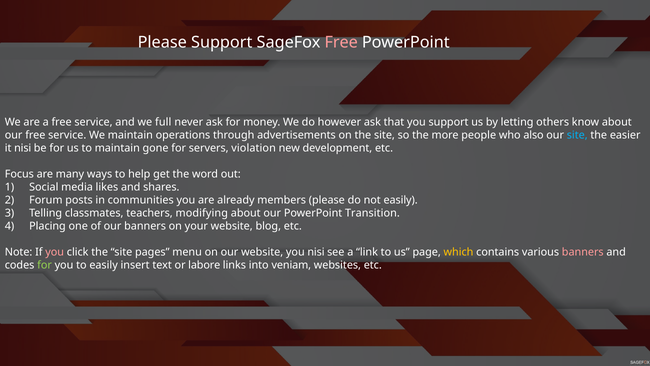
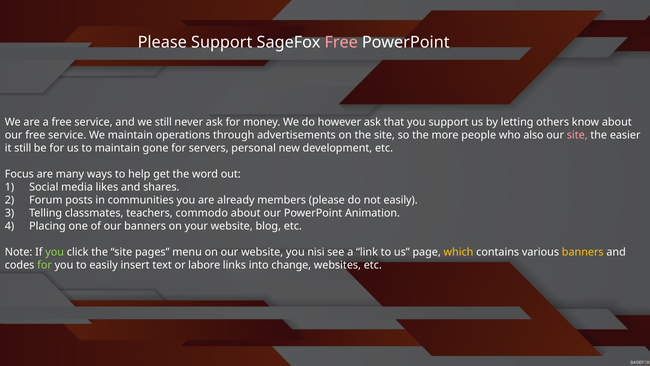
we full: full -> still
site at (577, 135) colour: light blue -> pink
it nisi: nisi -> still
violation: violation -> personal
modifying: modifying -> commodo
Transition: Transition -> Animation
you at (55, 252) colour: pink -> light green
banners at (583, 252) colour: pink -> yellow
veniam: veniam -> change
